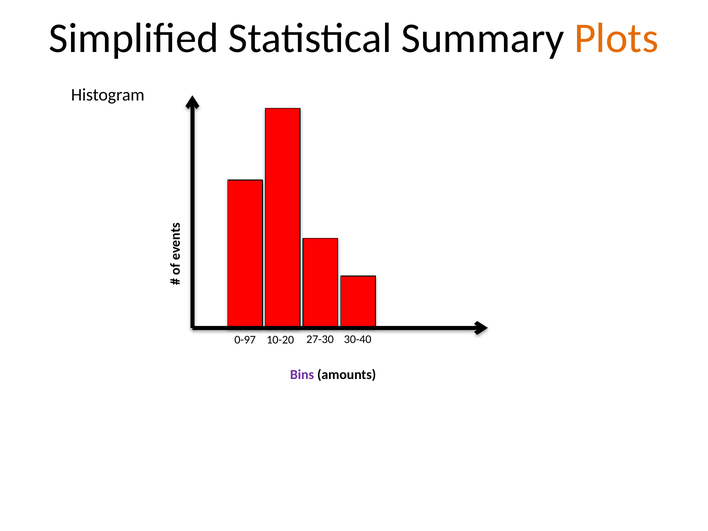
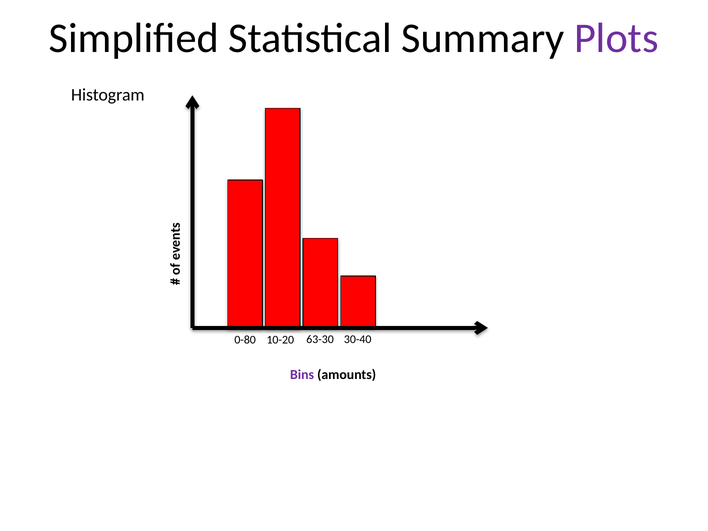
Plots colour: orange -> purple
0-97: 0-97 -> 0-80
27-30: 27-30 -> 63-30
